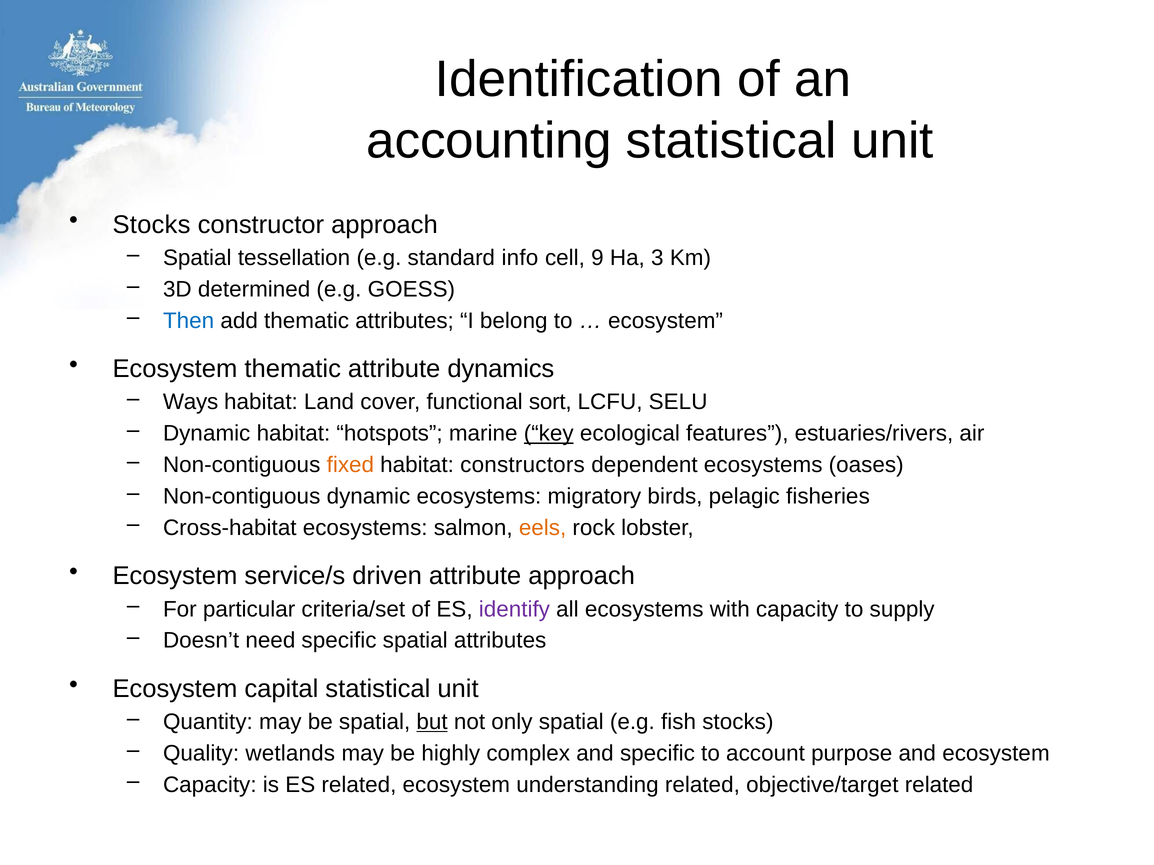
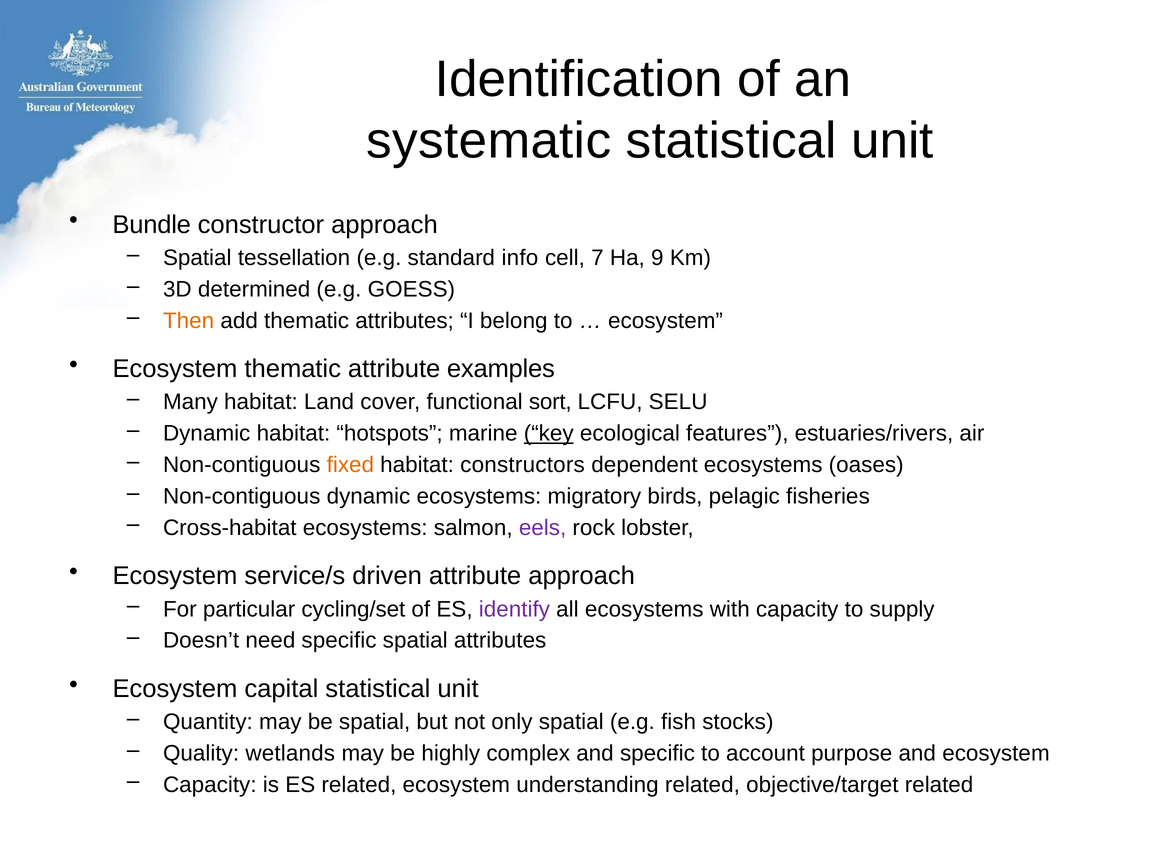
accounting: accounting -> systematic
Stocks at (151, 225): Stocks -> Bundle
9: 9 -> 7
3: 3 -> 9
Then colour: blue -> orange
dynamics: dynamics -> examples
Ways: Ways -> Many
eels colour: orange -> purple
criteria/set: criteria/set -> cycling/set
but underline: present -> none
